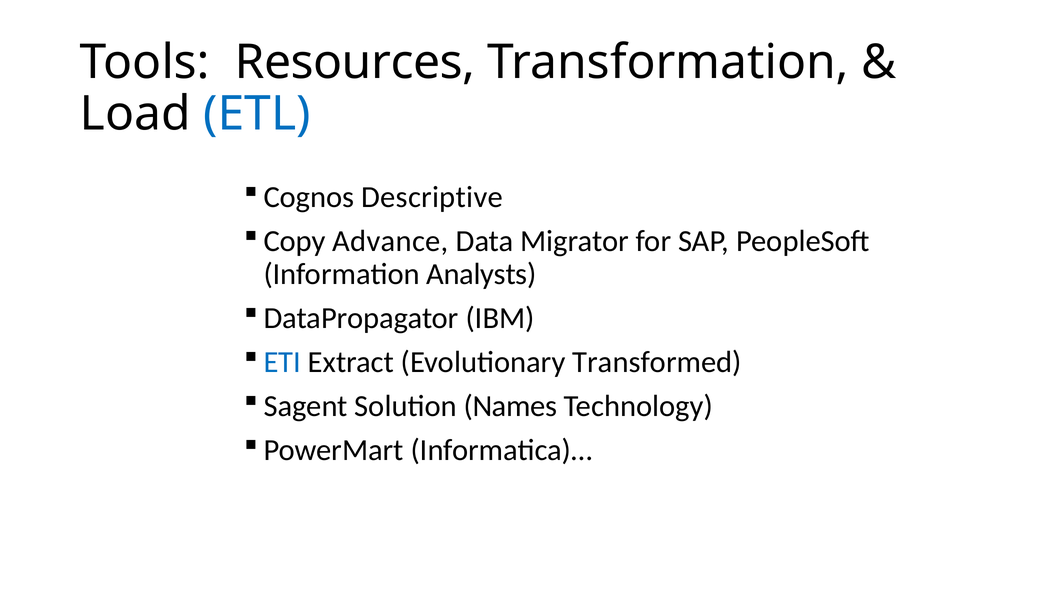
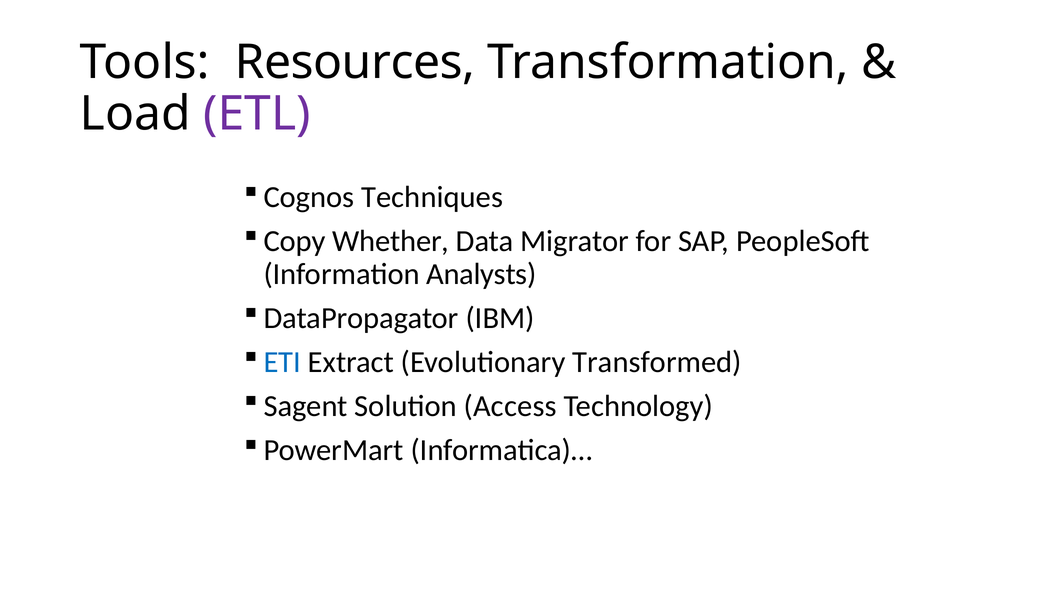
ETL colour: blue -> purple
Descriptive: Descriptive -> Techniques
Advance: Advance -> Whether
Names: Names -> Access
